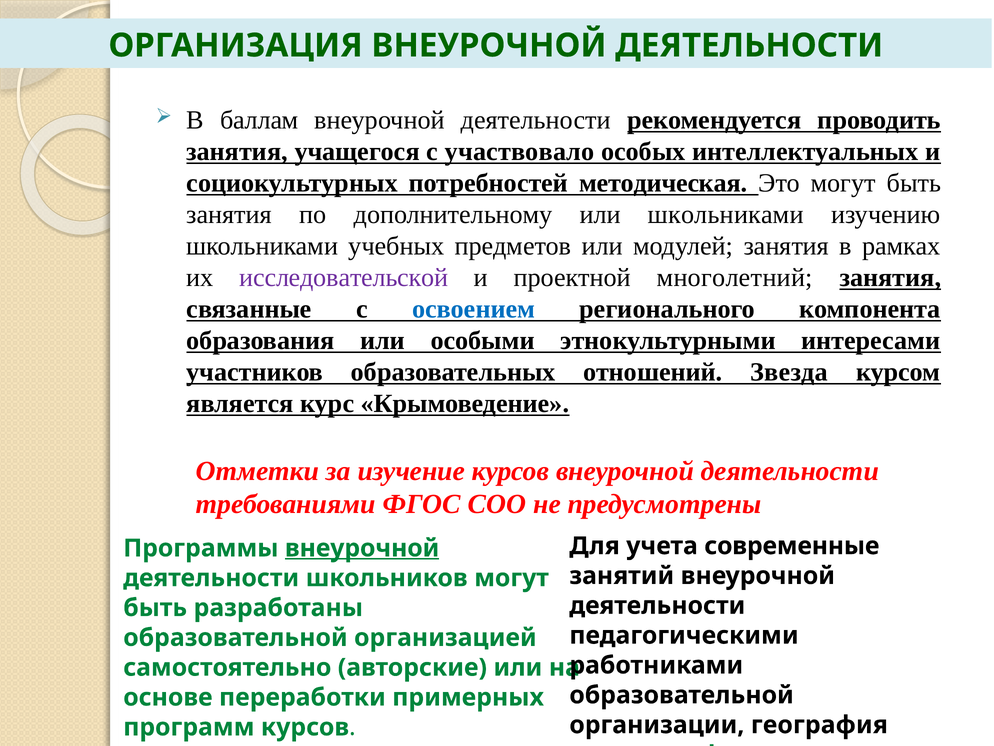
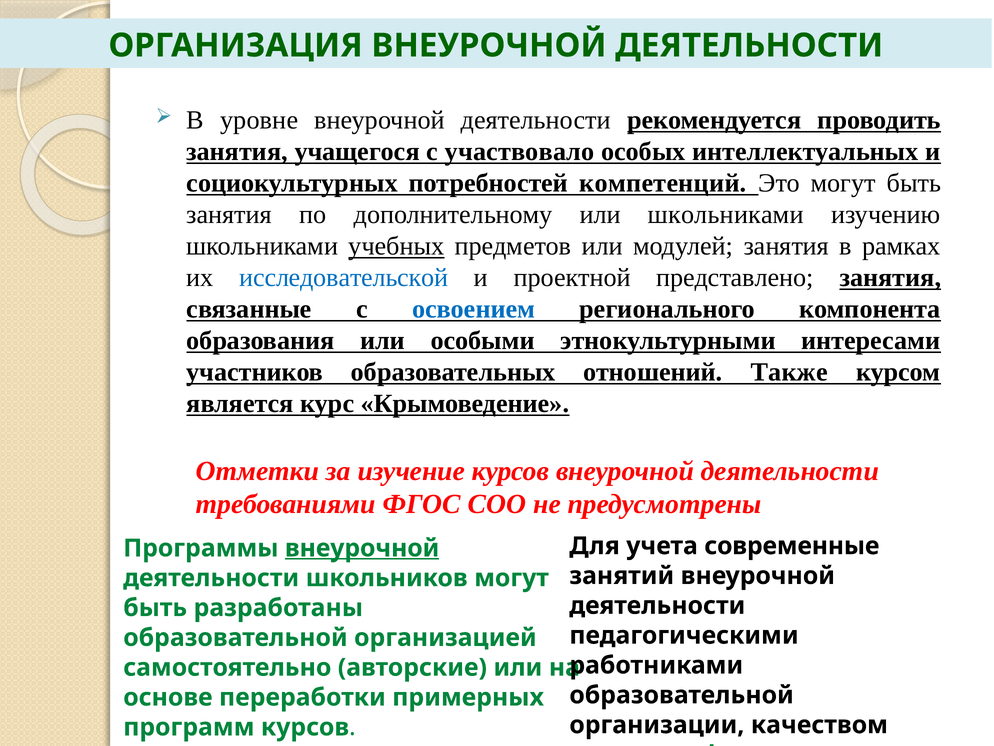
баллам: баллам -> уровне
методическая: методическая -> компетенций
учебных underline: none -> present
исследовательской colour: purple -> blue
многолетний: многолетний -> представлено
Звезда: Звезда -> Также
география: география -> качеством
